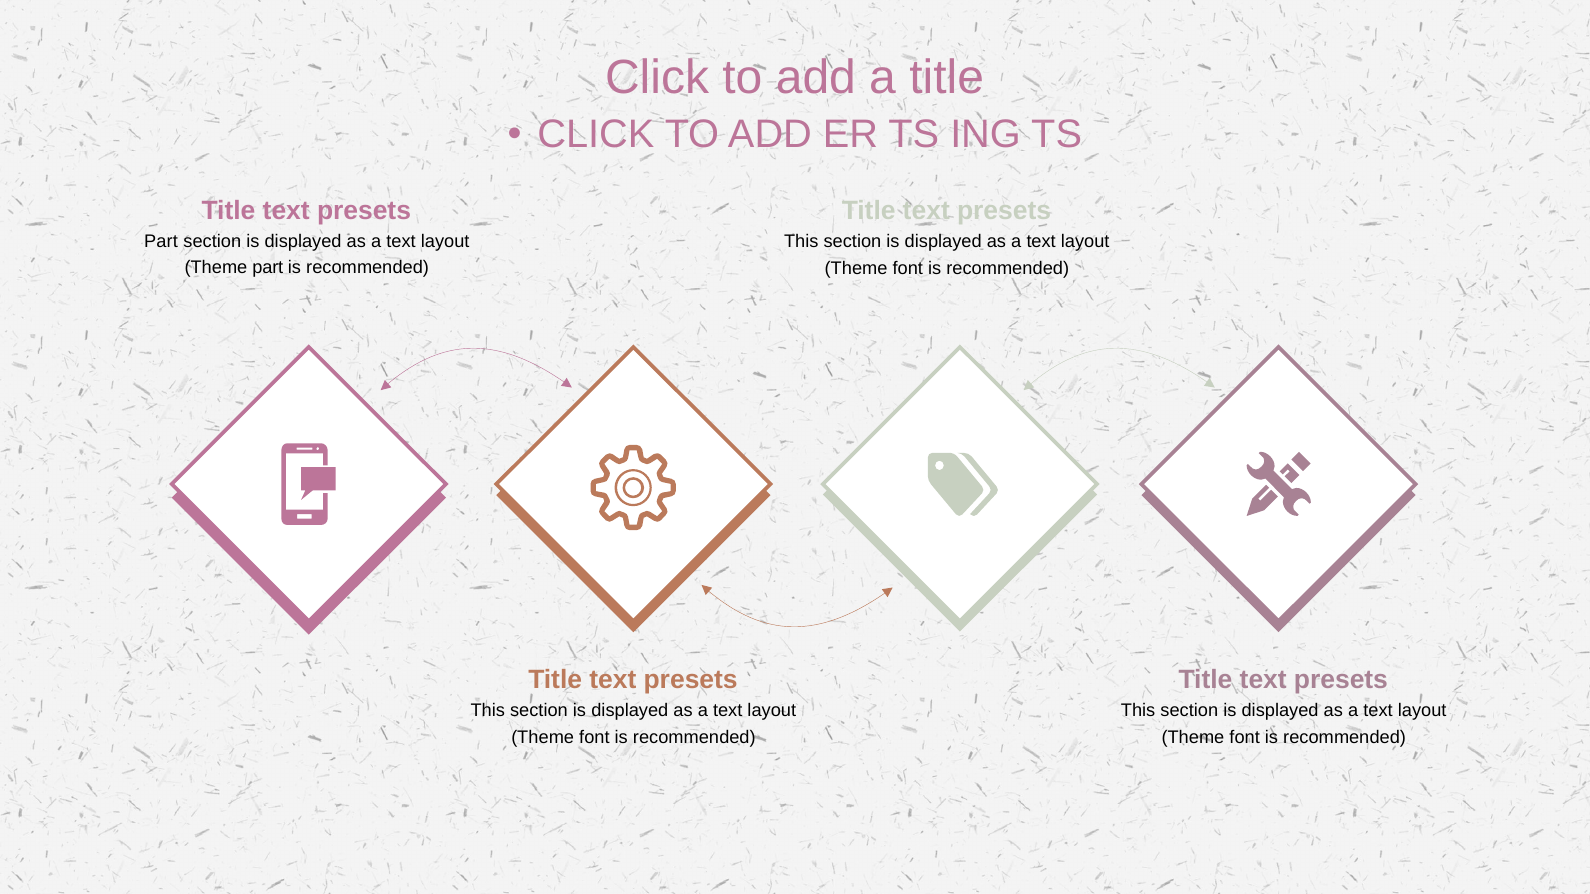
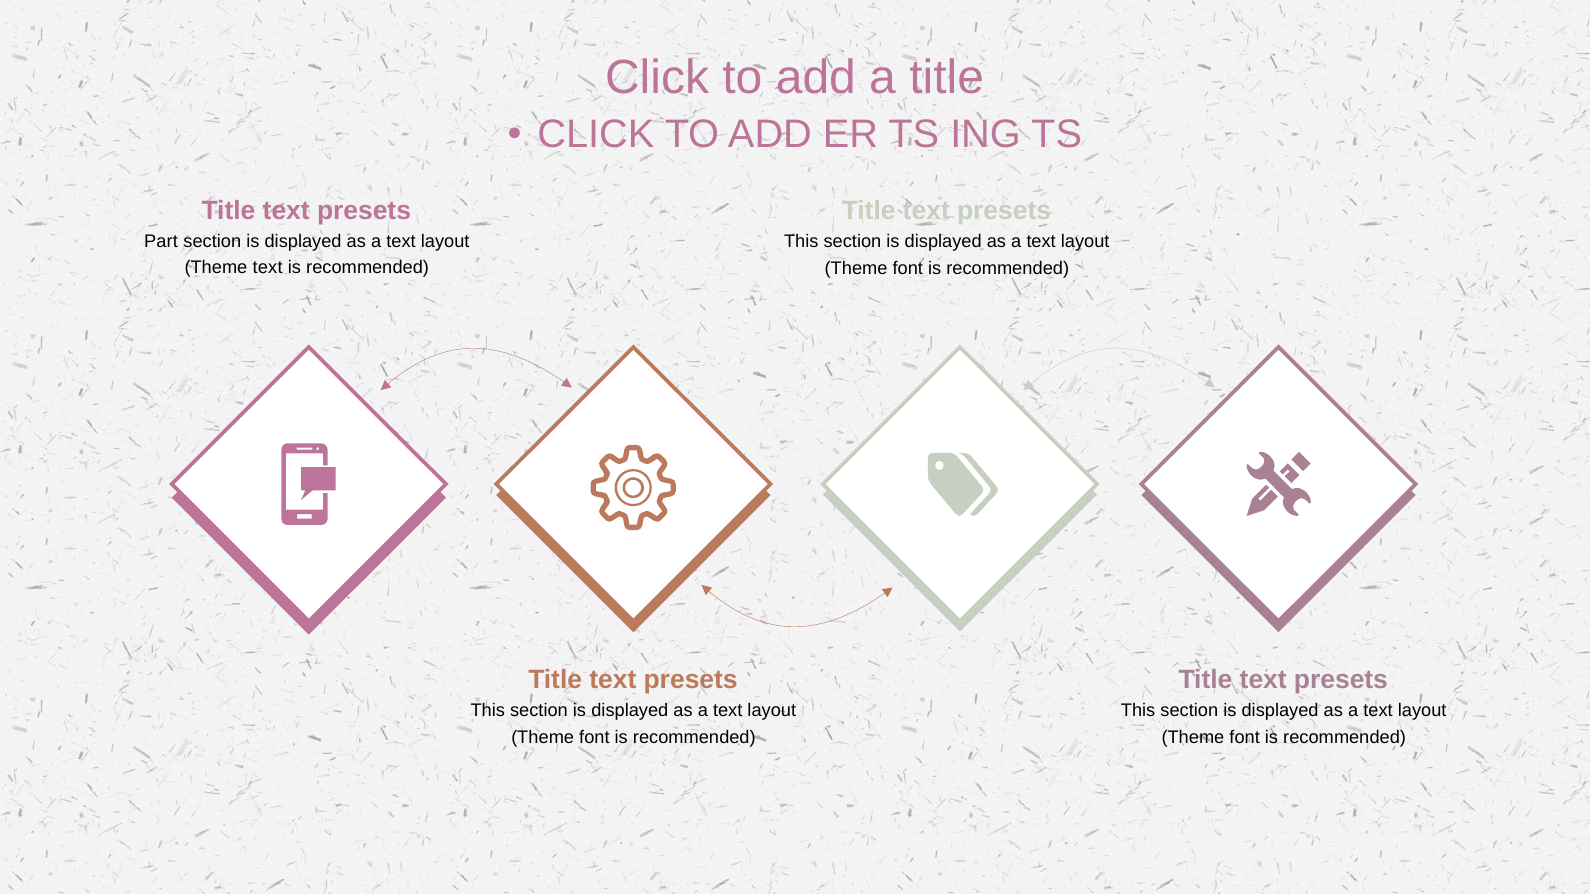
Theme part: part -> text
